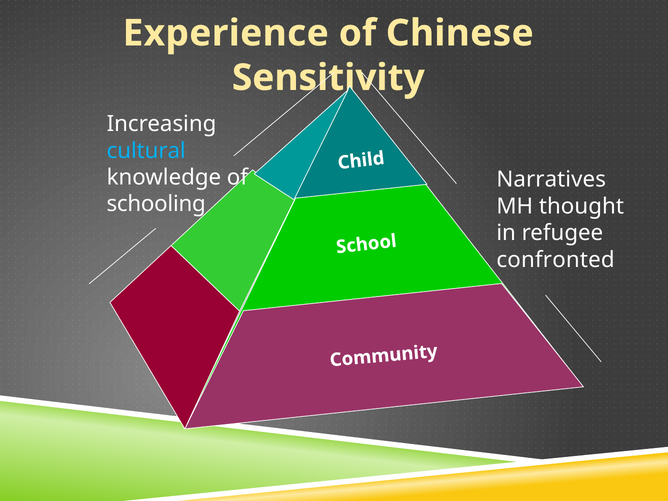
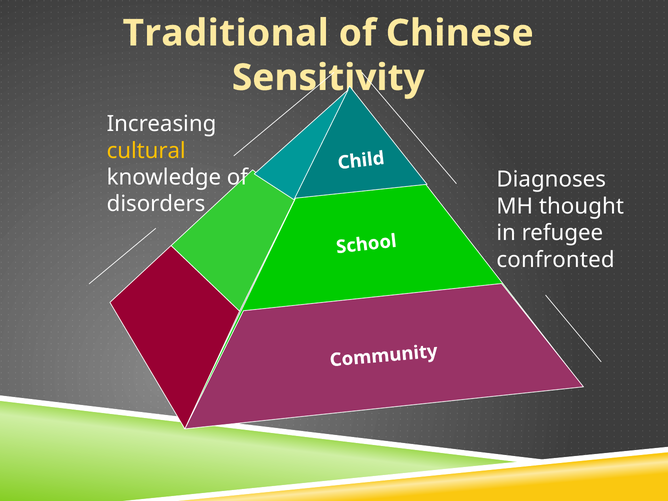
Experience: Experience -> Traditional
cultural colour: light blue -> yellow
Narratives: Narratives -> Diagnoses
schooling: schooling -> disorders
